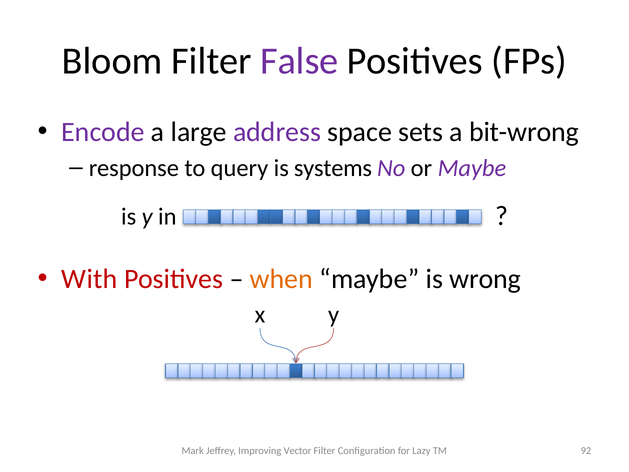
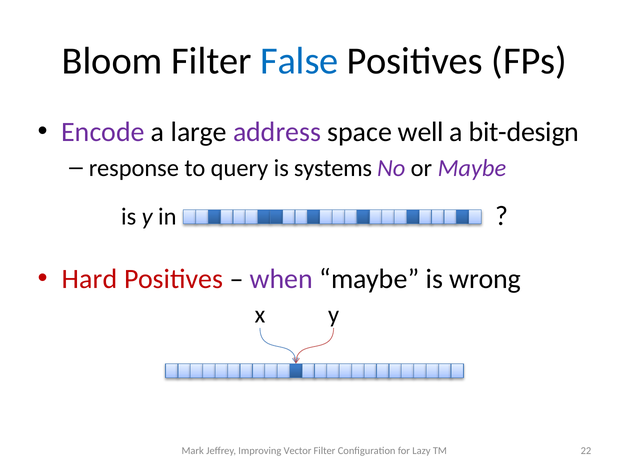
False colour: purple -> blue
sets: sets -> well
bit-wrong: bit-wrong -> bit-design
With: With -> Hard
when colour: orange -> purple
92: 92 -> 22
